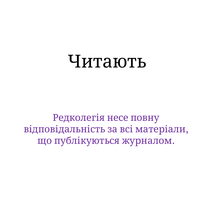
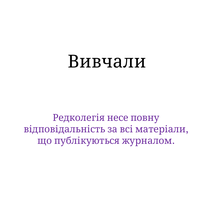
Читають: Читають -> Вивчали
